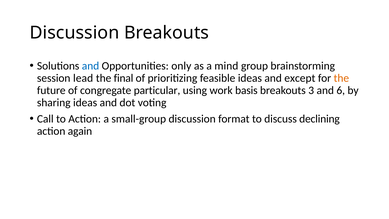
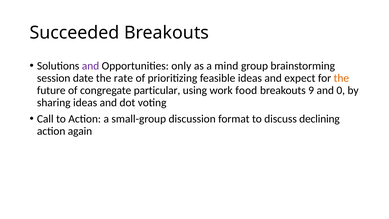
Discussion at (74, 33): Discussion -> Succeeded
and at (91, 66) colour: blue -> purple
lead: lead -> date
final: final -> rate
except: except -> expect
basis: basis -> food
3: 3 -> 9
6: 6 -> 0
